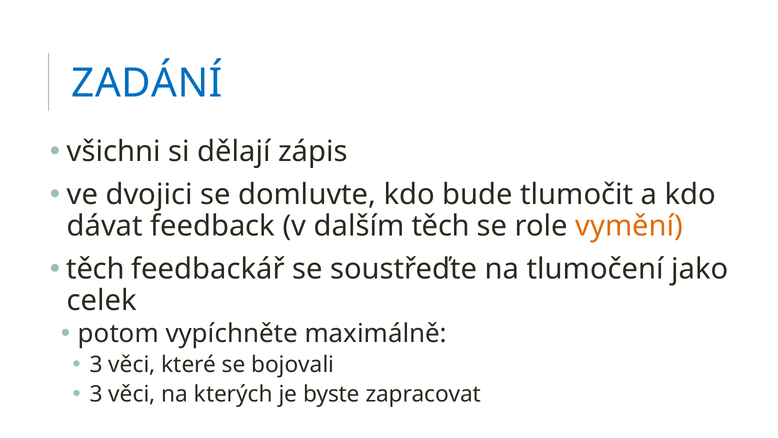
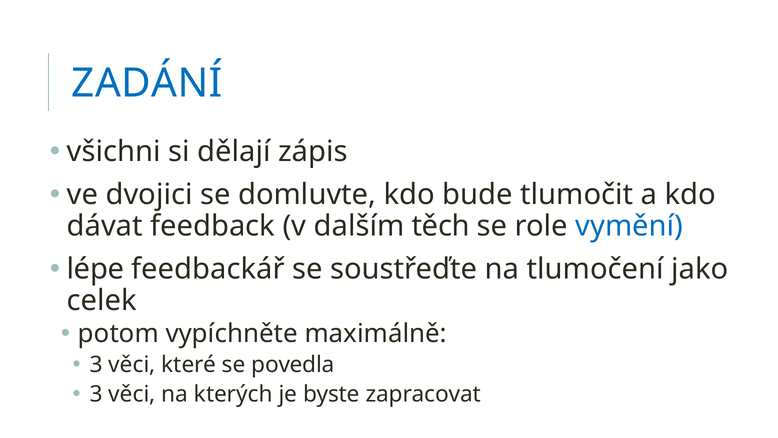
vymění colour: orange -> blue
těch at (96, 269): těch -> lépe
bojovali: bojovali -> povedla
